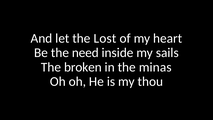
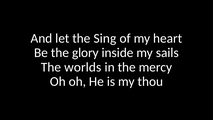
Lost: Lost -> Sing
need: need -> glory
broken: broken -> worlds
minas: minas -> mercy
